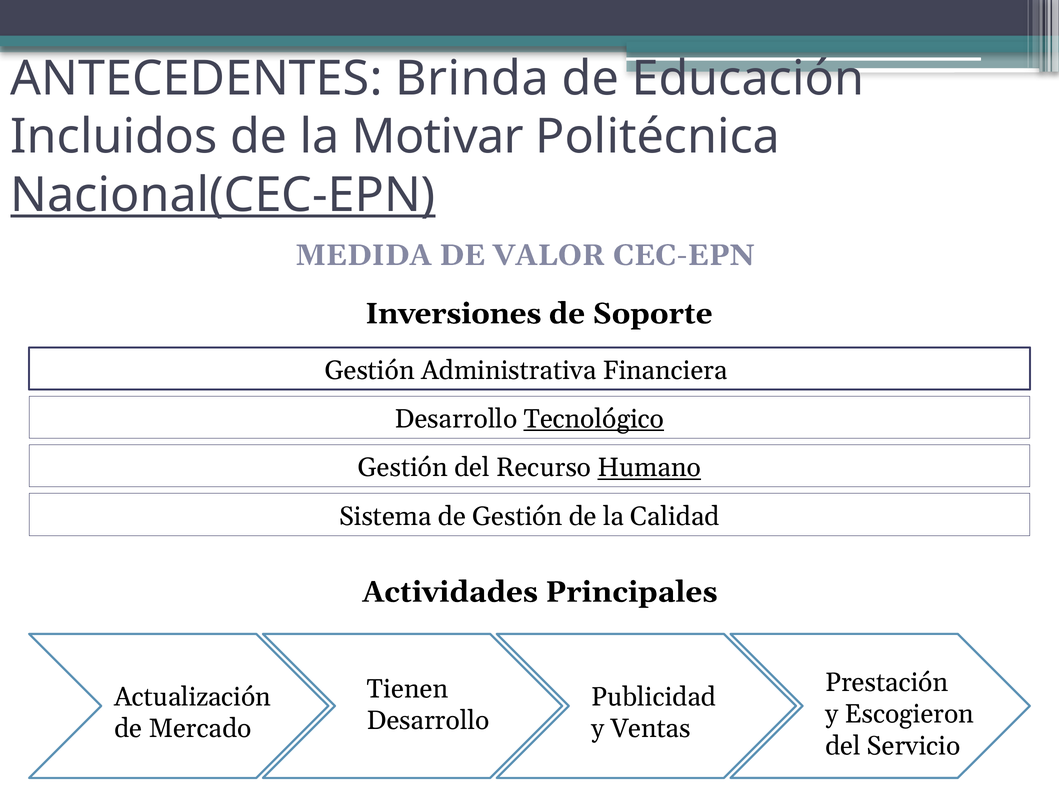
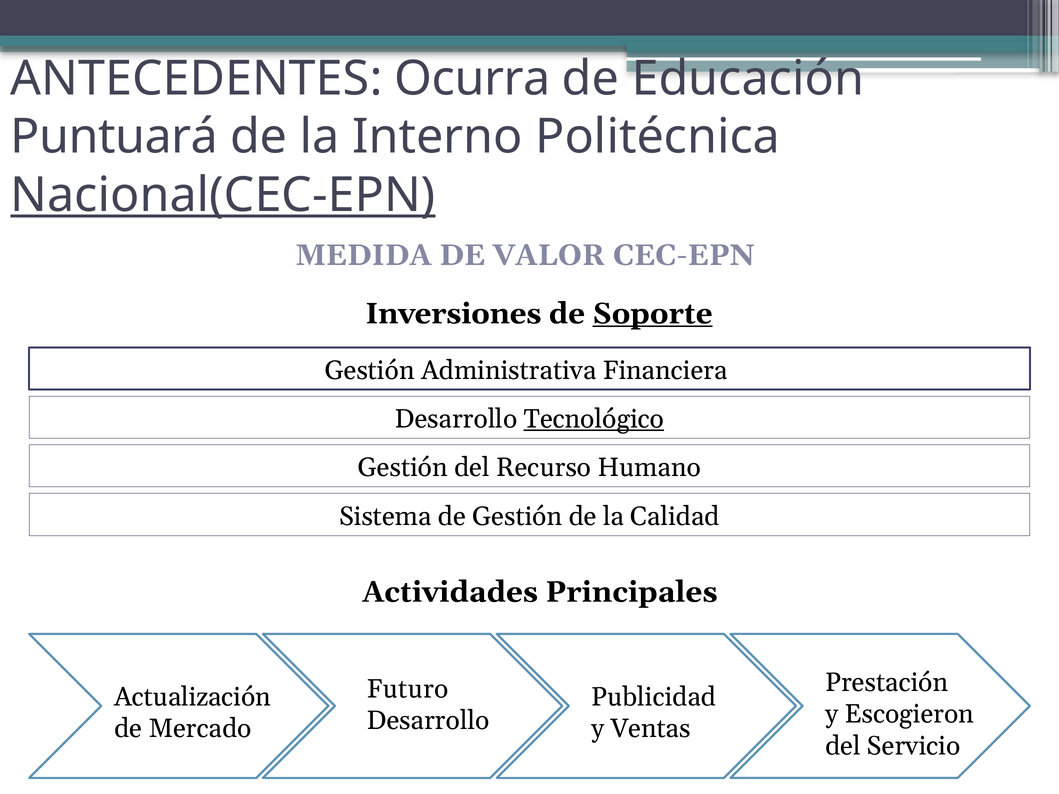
Brinda: Brinda -> Ocurra
Incluidos: Incluidos -> Puntuará
Motivar: Motivar -> Interno
Soporte underline: none -> present
Humano underline: present -> none
Tienen: Tienen -> Futuro
